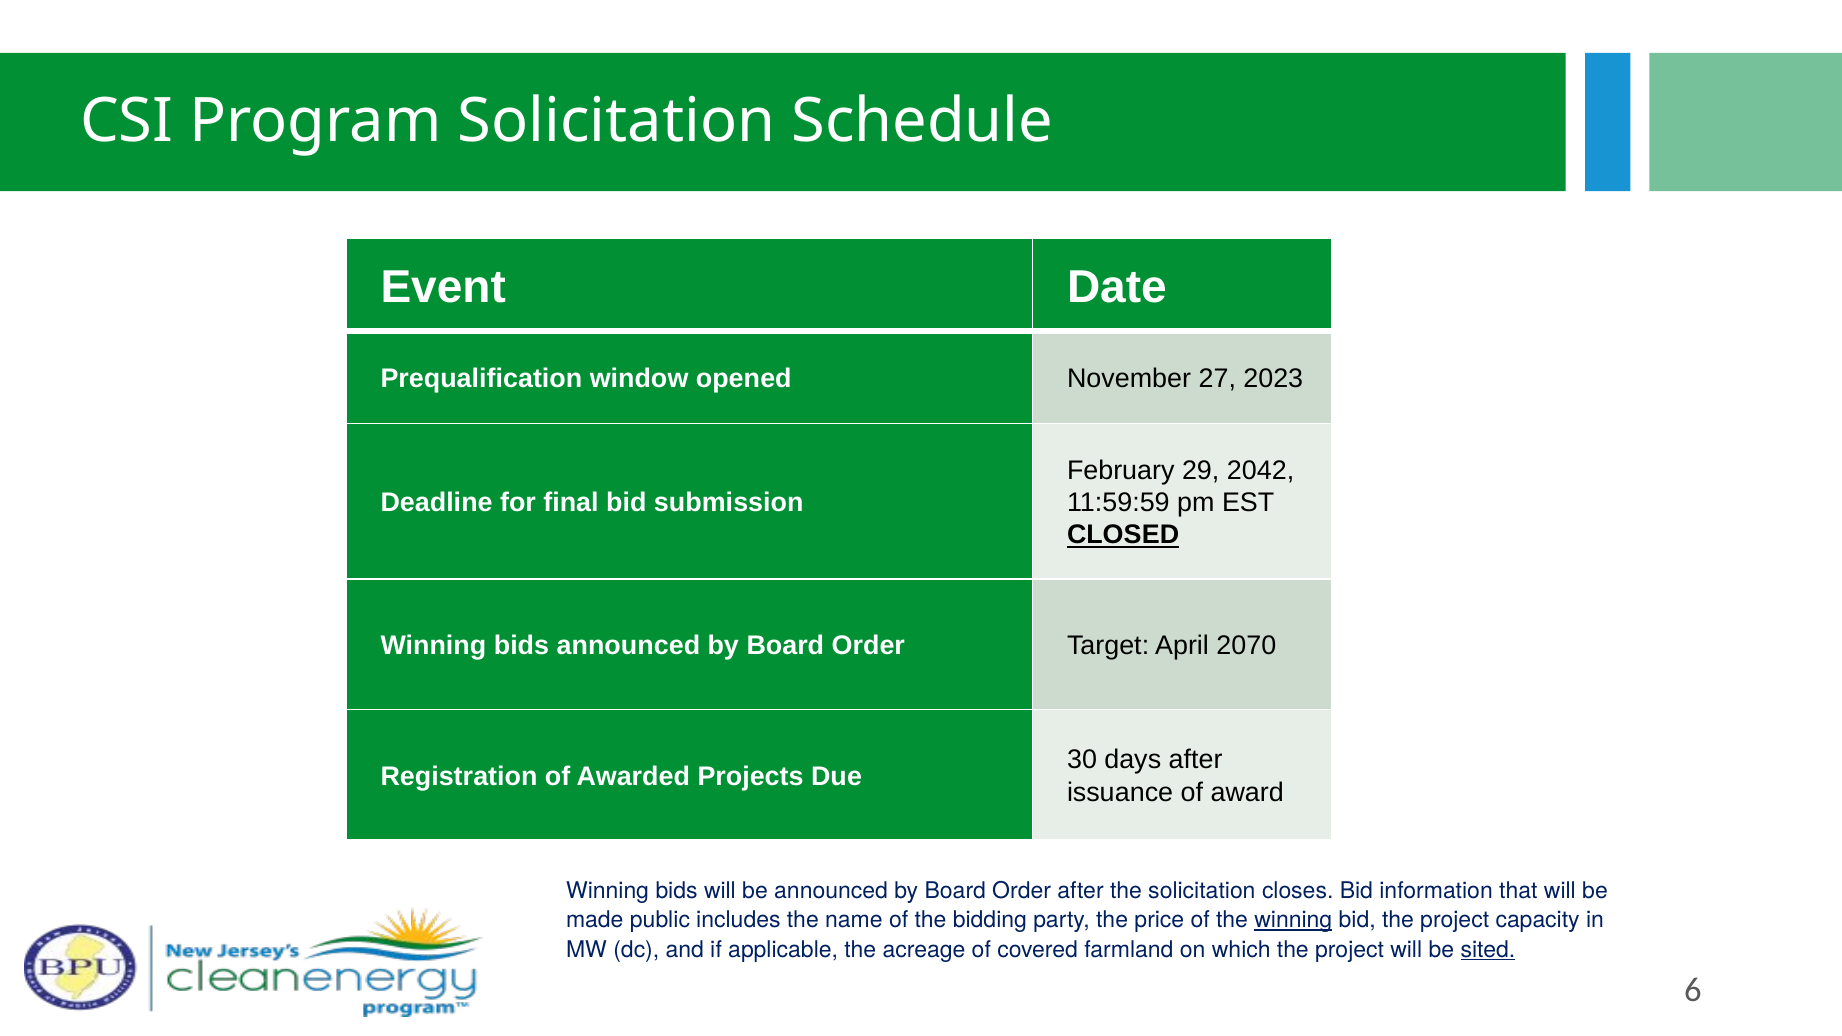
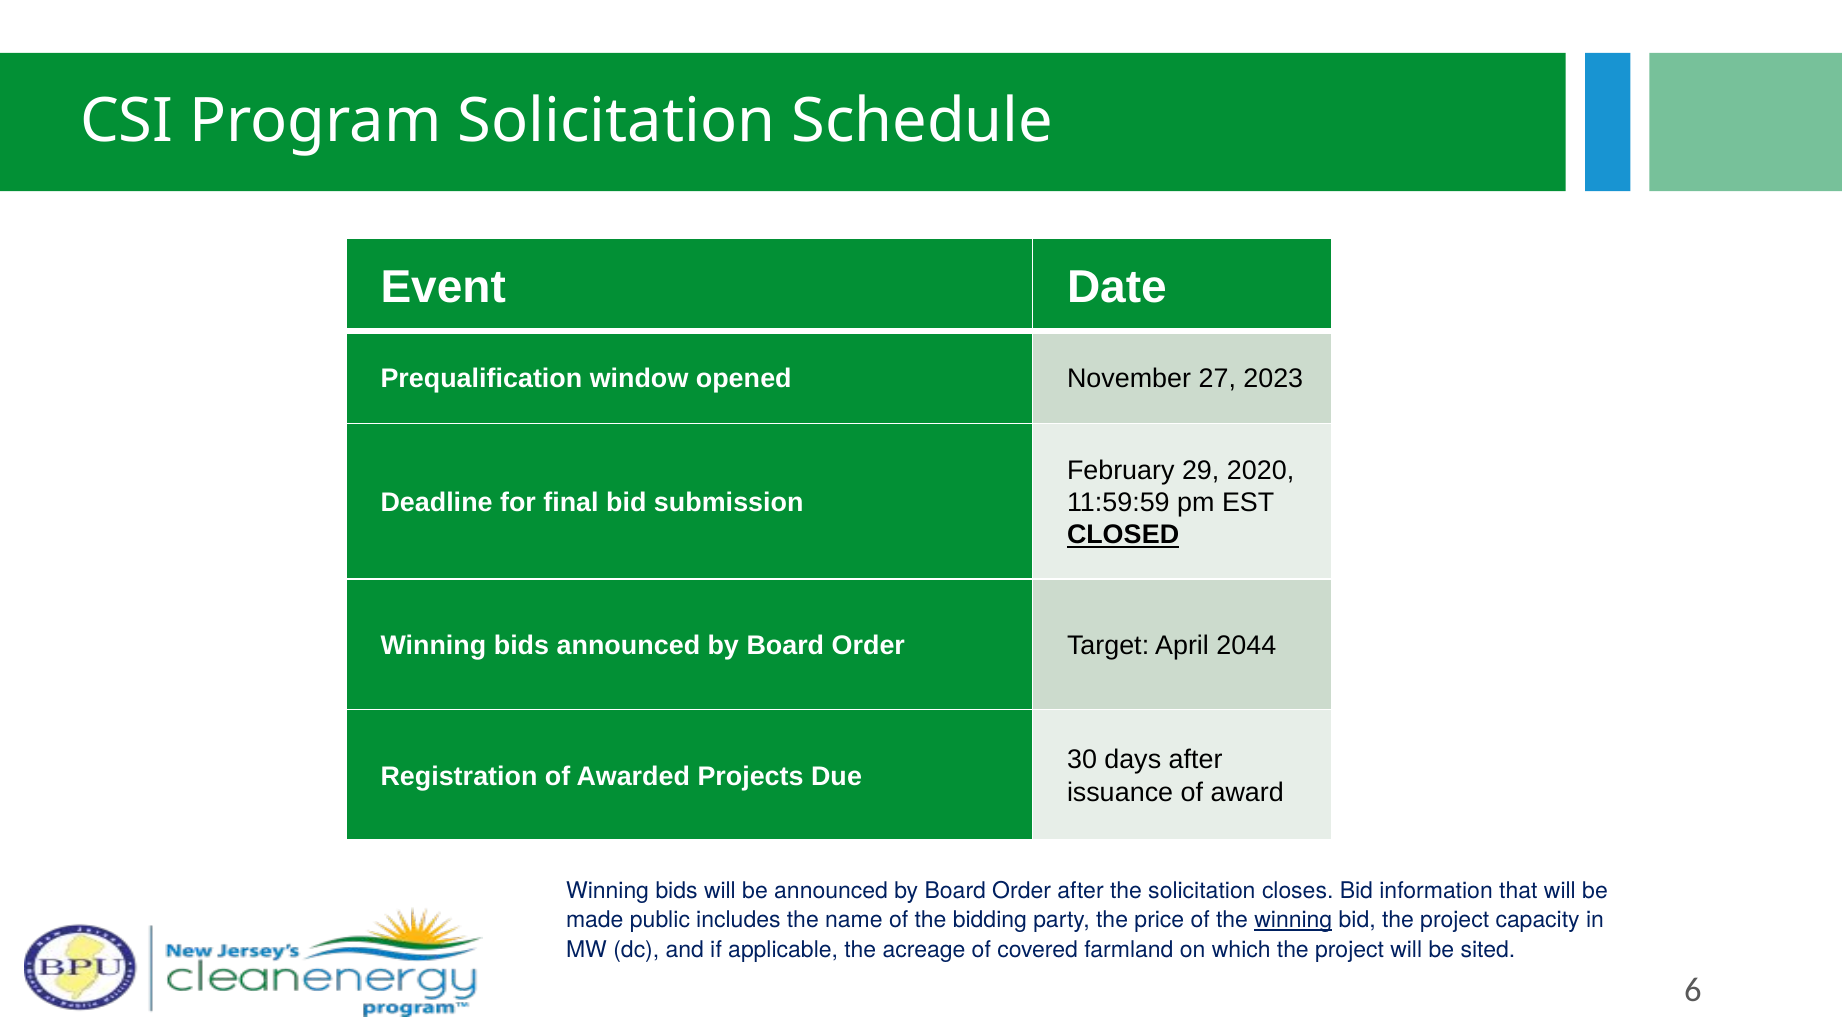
2042: 2042 -> 2020
2070: 2070 -> 2044
sited underline: present -> none
